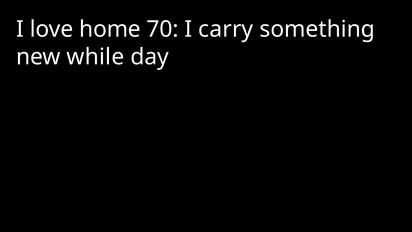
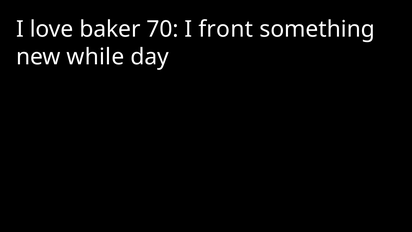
home: home -> baker
carry: carry -> front
